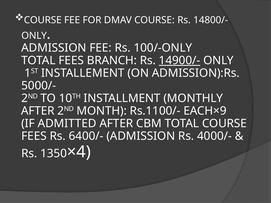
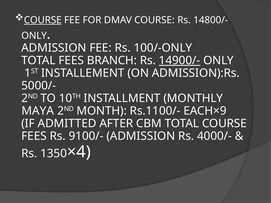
COURSE at (43, 20) underline: none -> present
AFTER at (38, 111): AFTER -> MAYA
6400/-: 6400/- -> 9100/-
